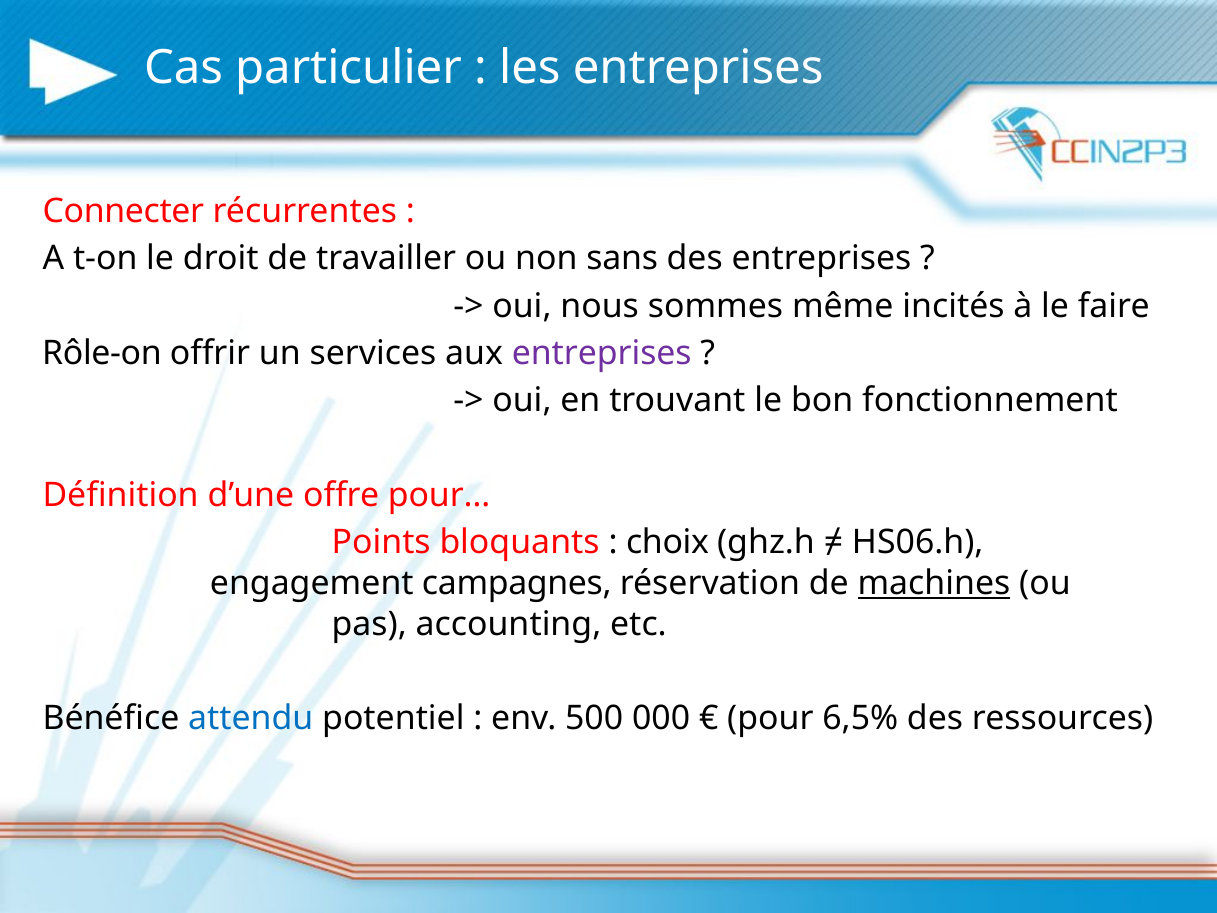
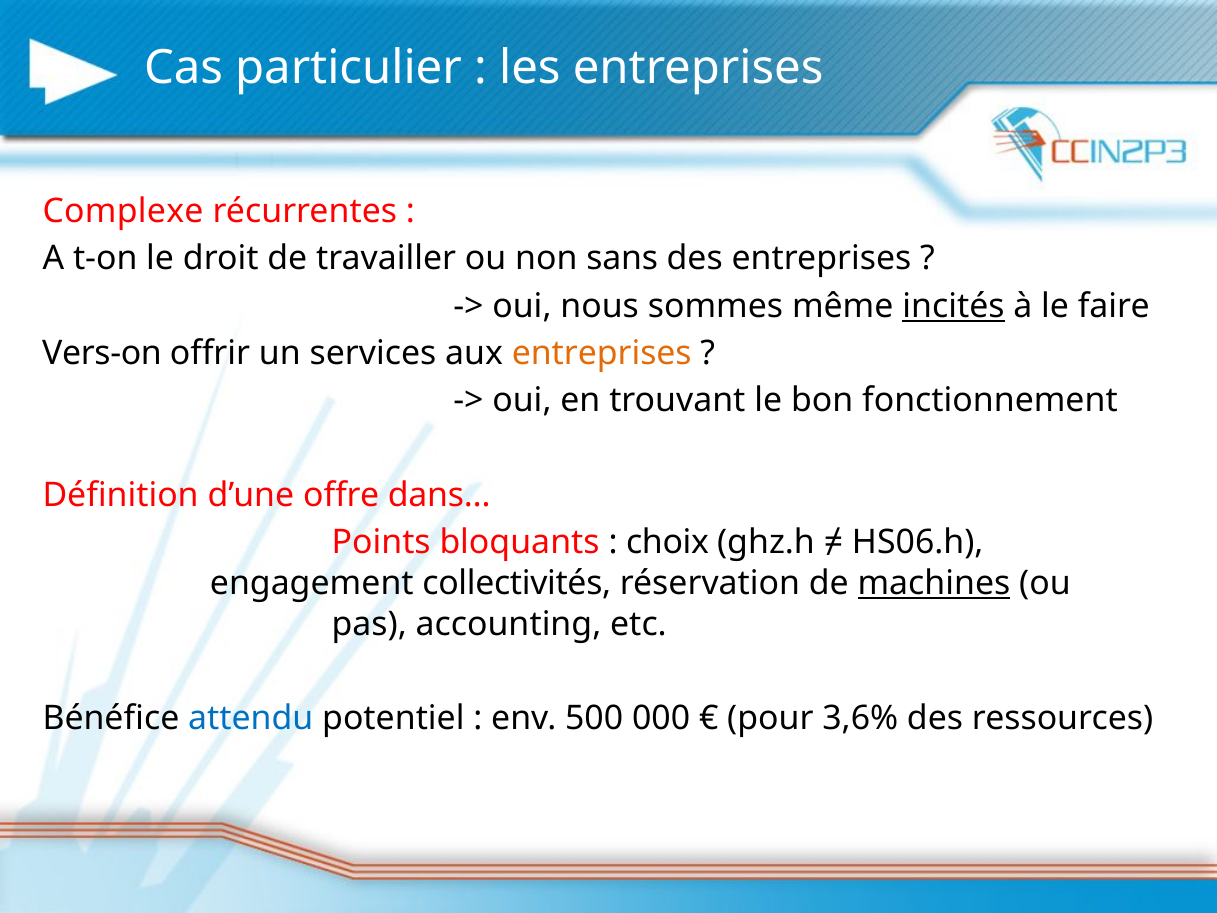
Connecter: Connecter -> Complexe
incités underline: none -> present
Rôle-on: Rôle-on -> Vers-on
entreprises at (602, 353) colour: purple -> orange
pour…: pour… -> dans…
campagnes: campagnes -> collectivités
6,5%: 6,5% -> 3,6%
